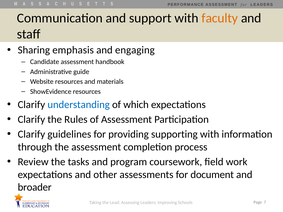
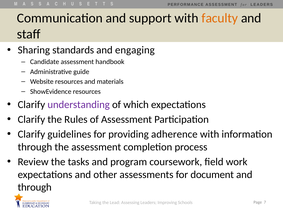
emphasis: emphasis -> standards
understanding colour: blue -> purple
supporting: supporting -> adherence
broader at (35, 187): broader -> through
